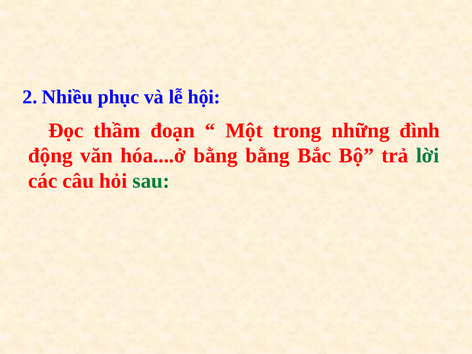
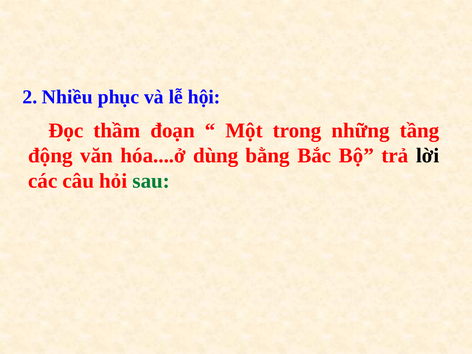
đình: đình -> tầng
hóa....ở bằng: bằng -> dùng
lời colour: green -> black
